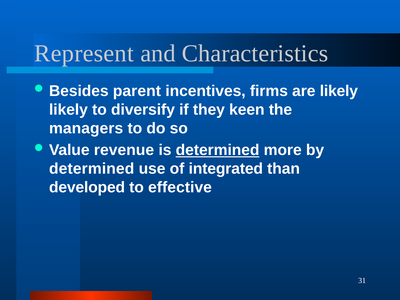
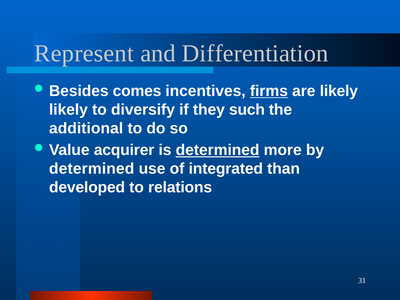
Characteristics: Characteristics -> Differentiation
parent: parent -> comes
firms underline: none -> present
keen: keen -> such
managers: managers -> additional
revenue: revenue -> acquirer
effective: effective -> relations
